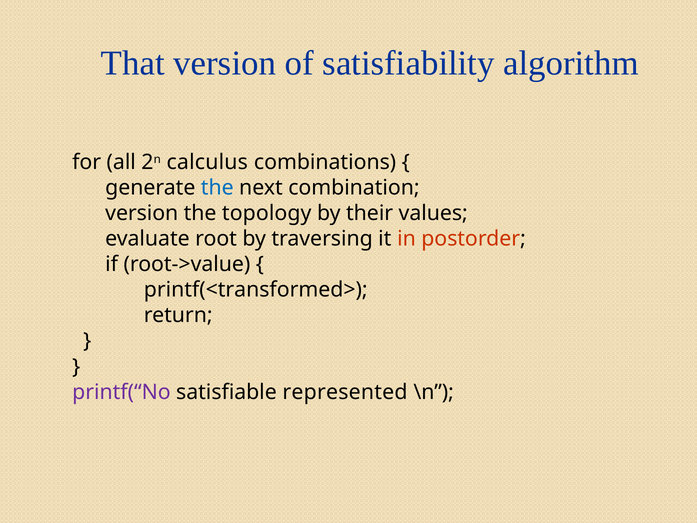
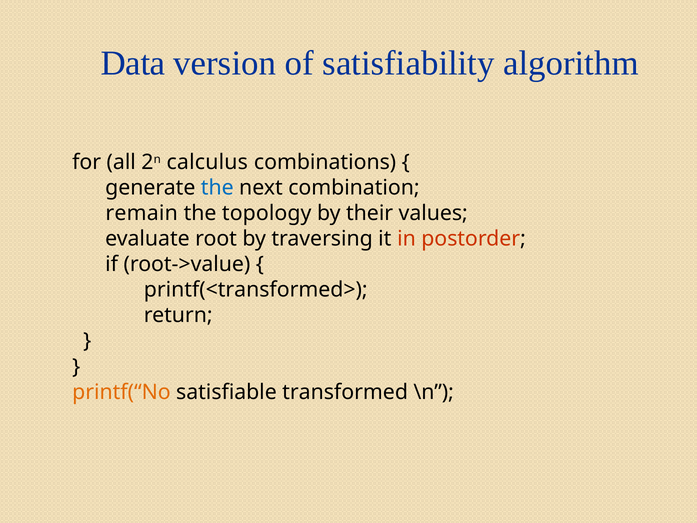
That: That -> Data
version at (142, 213): version -> remain
printf(“No colour: purple -> orange
represented: represented -> transformed
